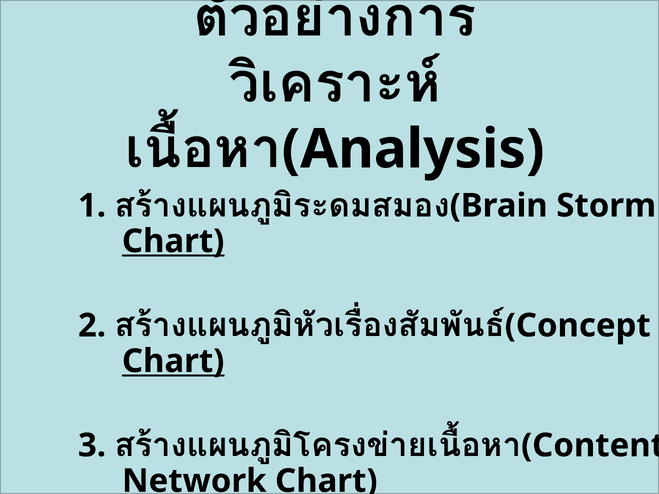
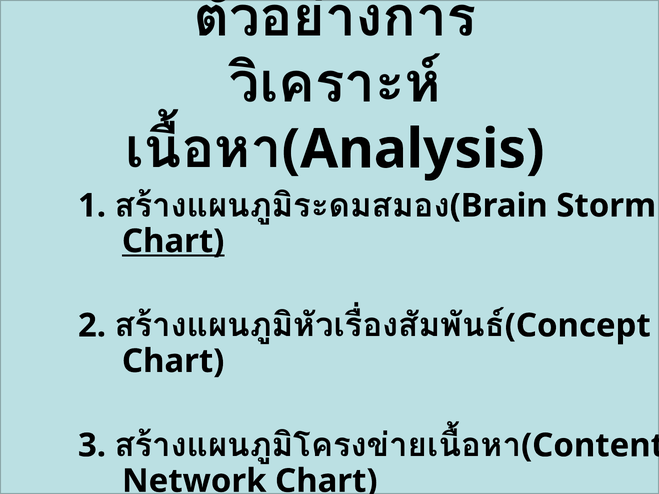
Chart at (173, 361) underline: present -> none
